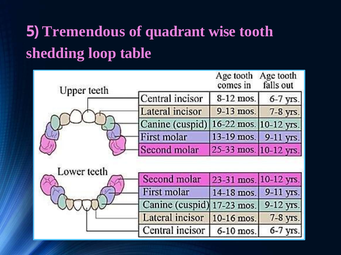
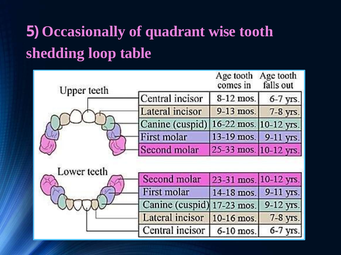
Tremendous: Tremendous -> Occasionally
